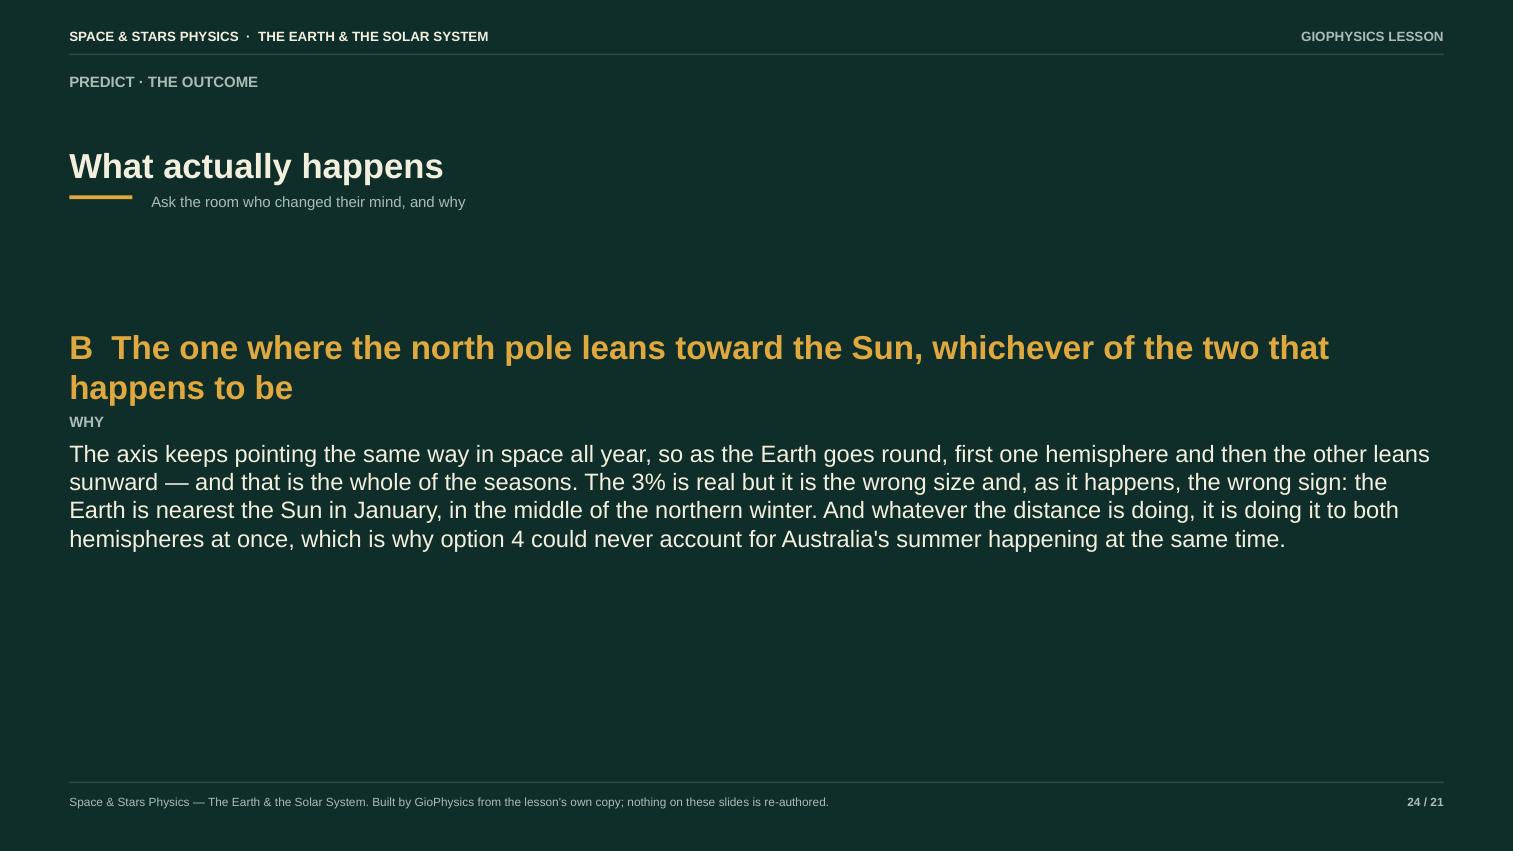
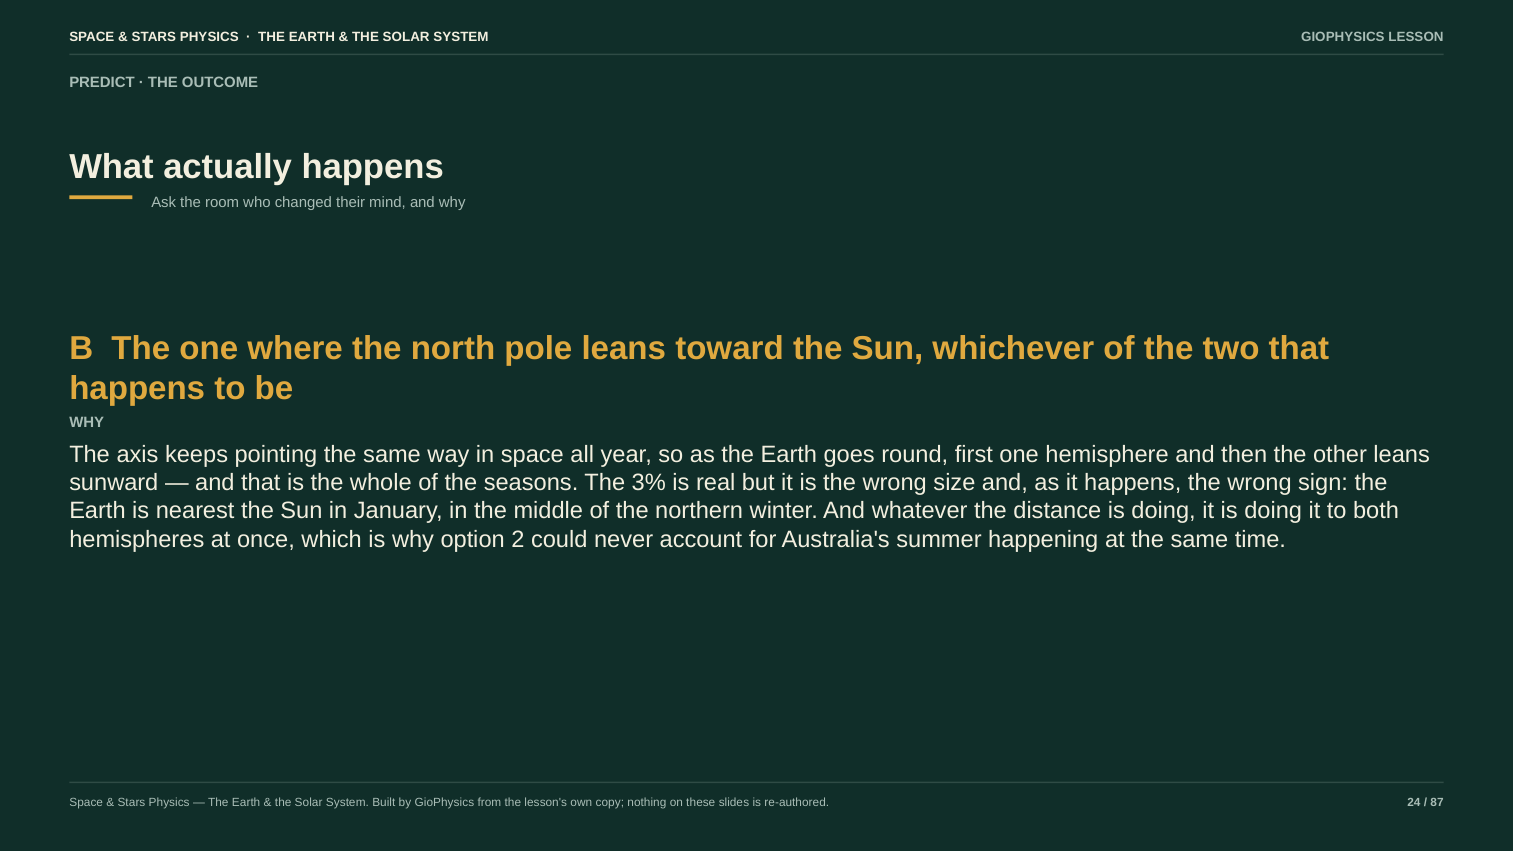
4: 4 -> 2
21: 21 -> 87
